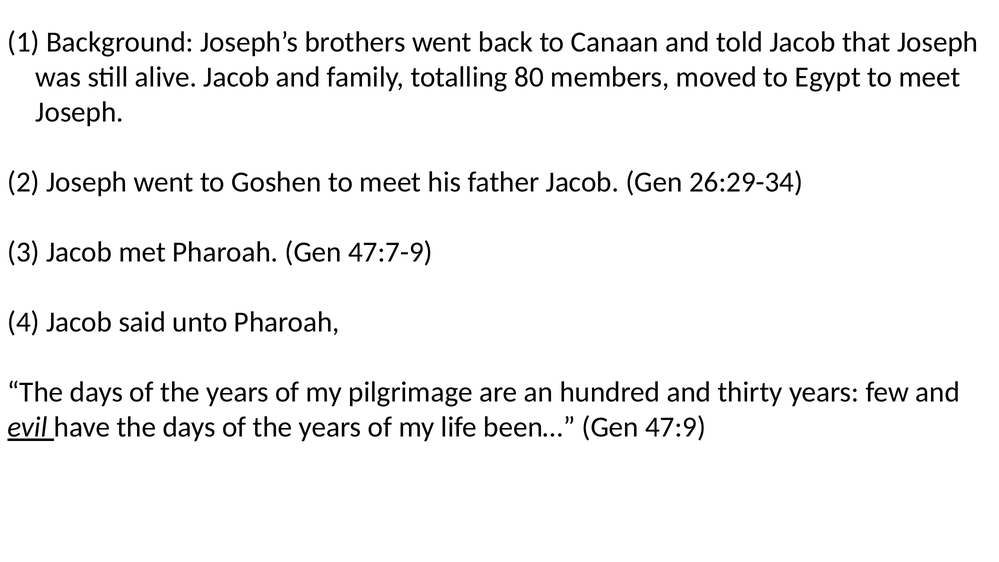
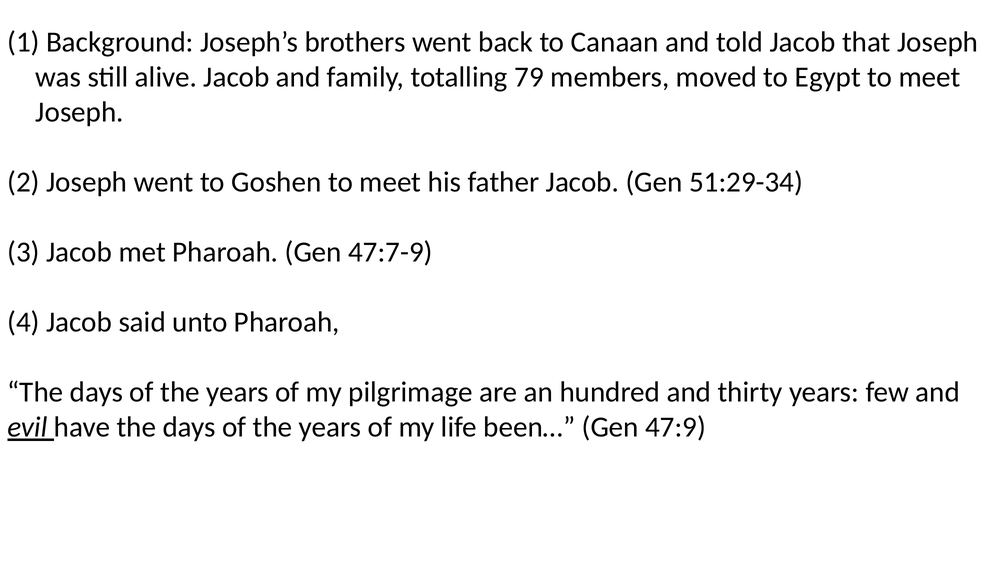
80: 80 -> 79
26:29-34: 26:29-34 -> 51:29-34
